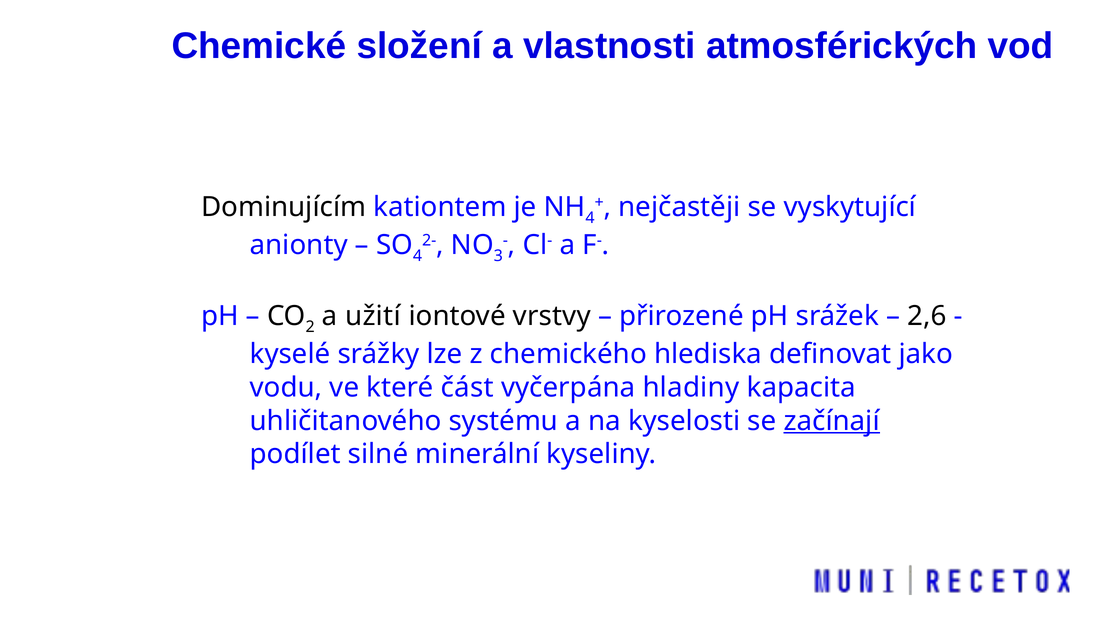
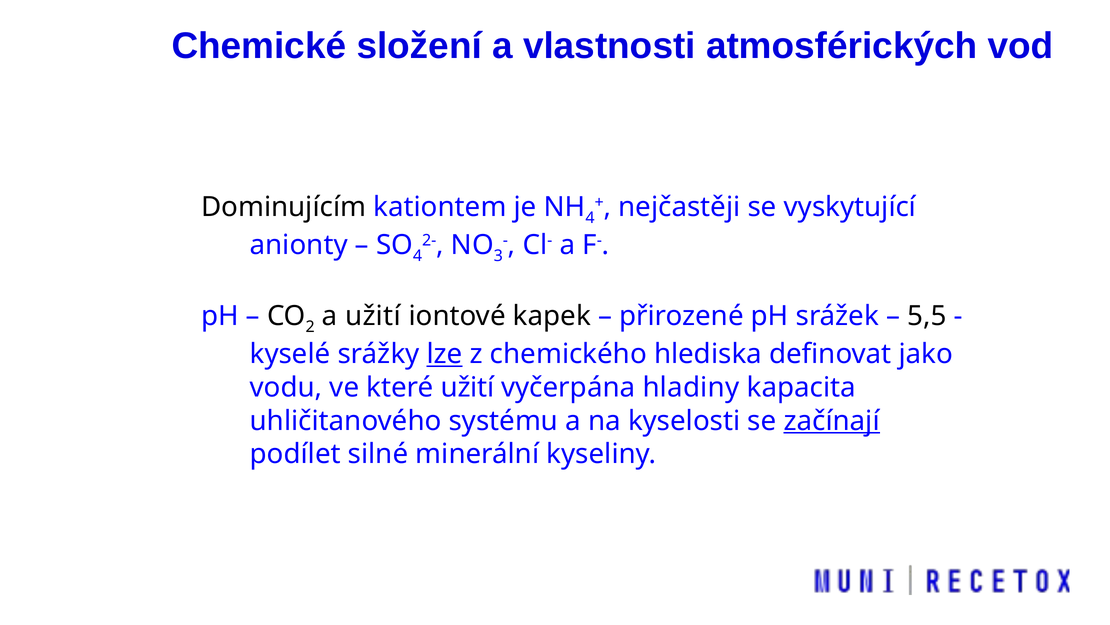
vrstvy: vrstvy -> kapek
2,6: 2,6 -> 5,5
lze underline: none -> present
které část: část -> užití
